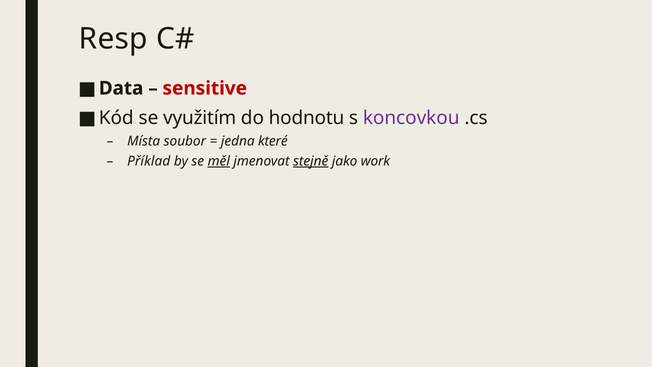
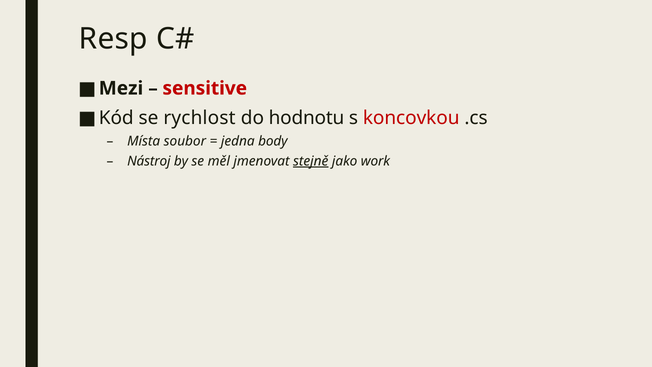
Data: Data -> Mezi
využitím: využitím -> rychlost
koncovkou colour: purple -> red
které: které -> body
Příklad: Příklad -> Nástroj
měl underline: present -> none
